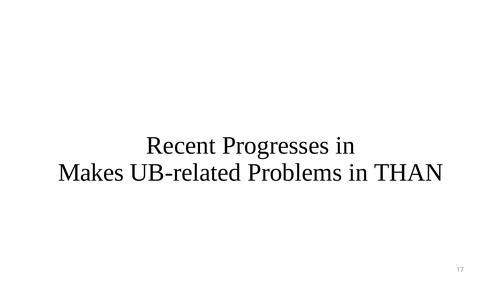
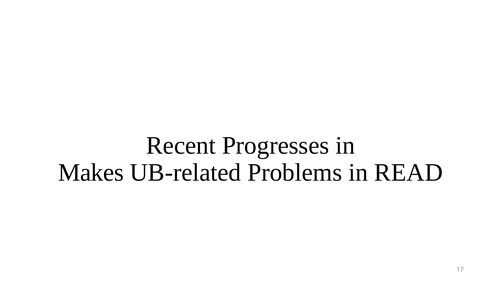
THAN: THAN -> READ
